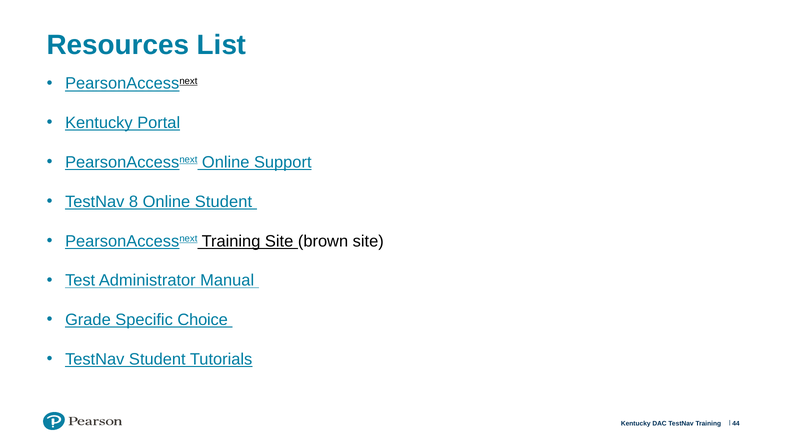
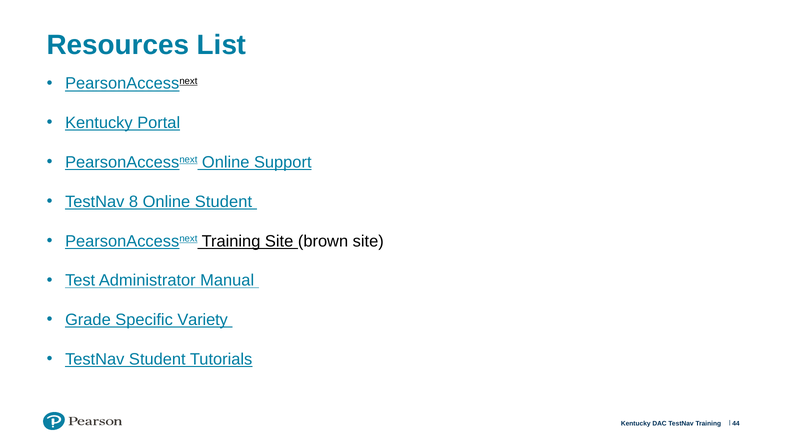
Choice: Choice -> Variety
